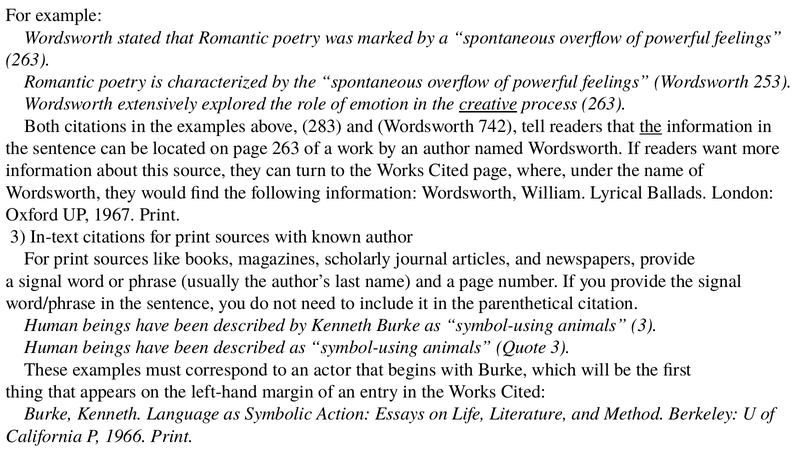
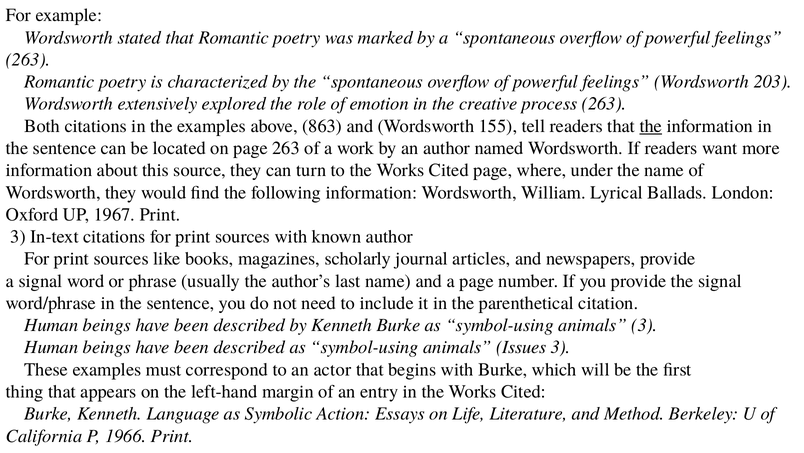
253: 253 -> 203
creative underline: present -> none
283: 283 -> 863
742: 742 -> 155
Quote: Quote -> Issues
